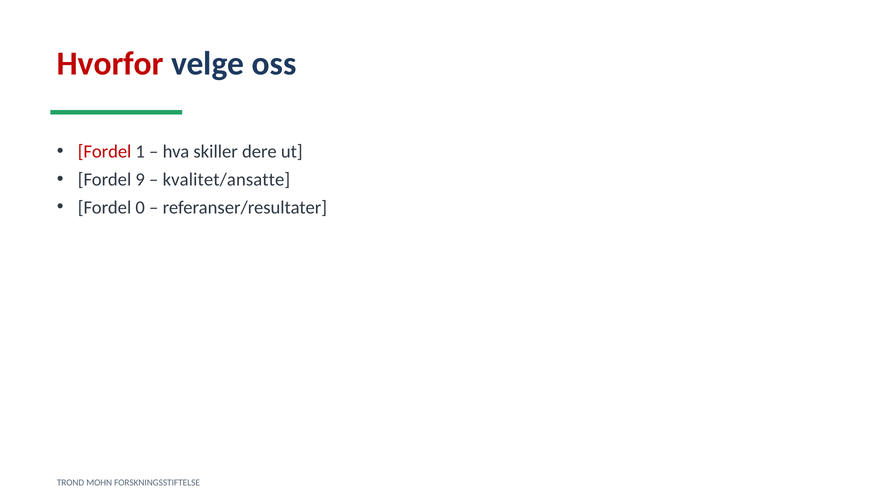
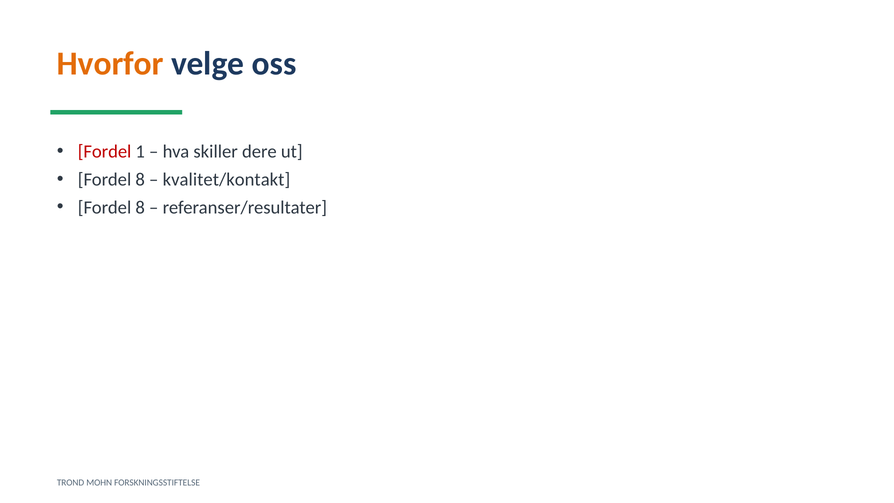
Hvorfor colour: red -> orange
9 at (140, 179): 9 -> 8
kvalitet/ansatte: kvalitet/ansatte -> kvalitet/kontakt
0 at (140, 207): 0 -> 8
